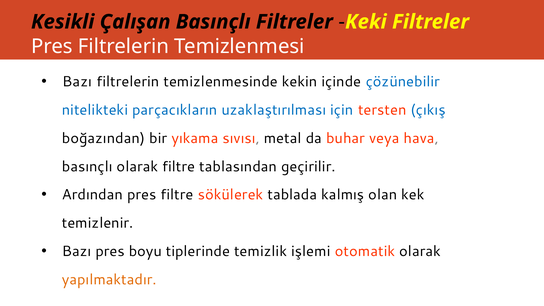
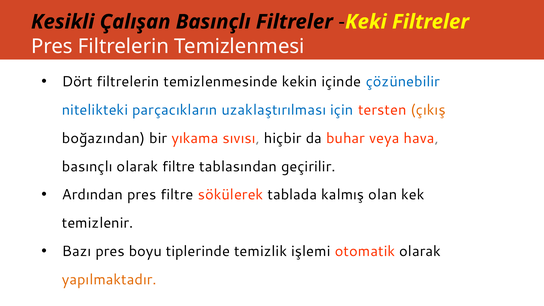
Bazı at (77, 82): Bazı -> Dört
çıkış colour: blue -> orange
metal: metal -> hiçbir
